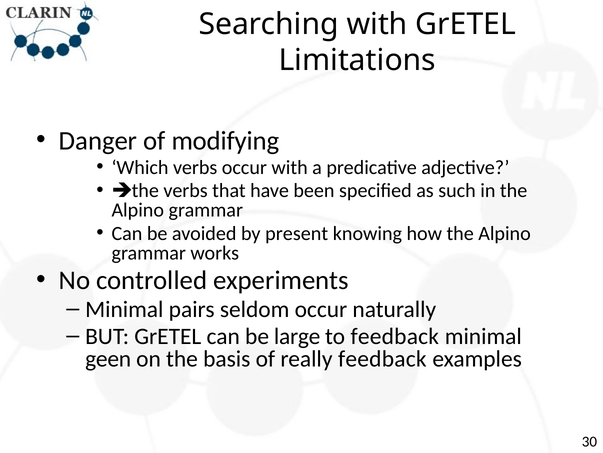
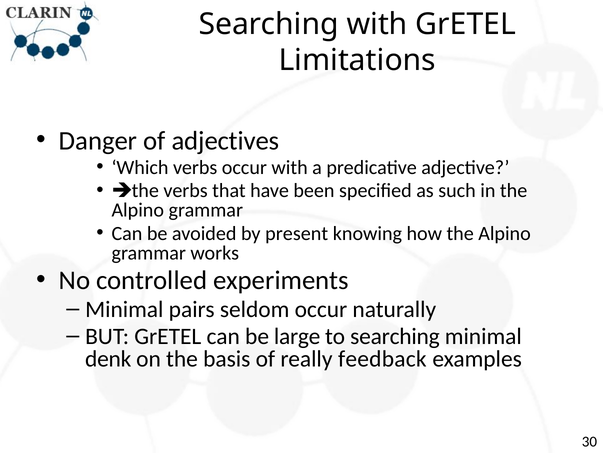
modifying: modifying -> adjectives
to feedback: feedback -> searching
geen: geen -> denk
